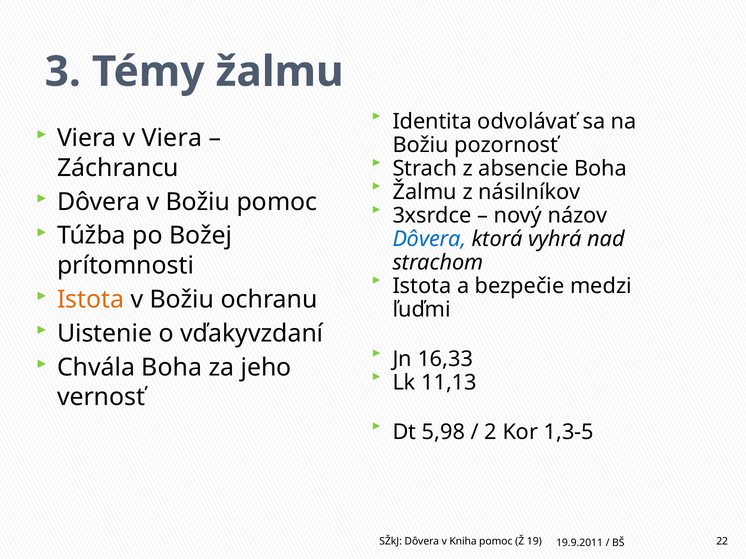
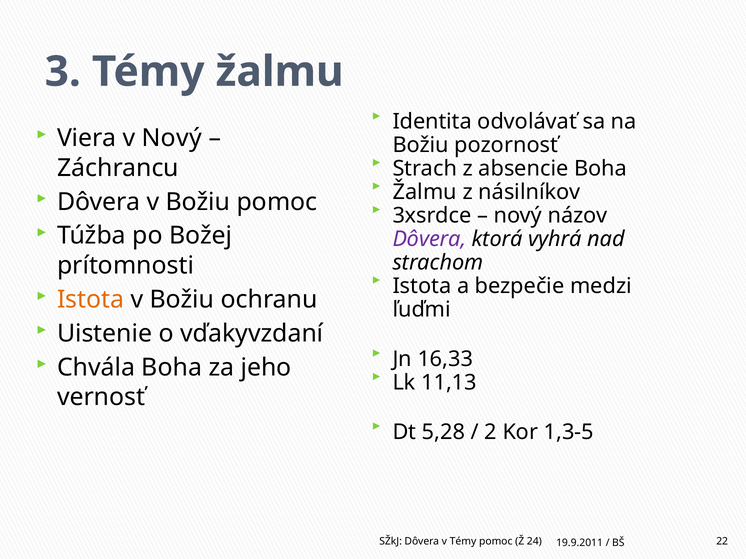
v Viera: Viera -> Nový
Dôvera at (429, 239) colour: blue -> purple
5,98: 5,98 -> 5,28
v Kniha: Kniha -> Témy
19: 19 -> 24
